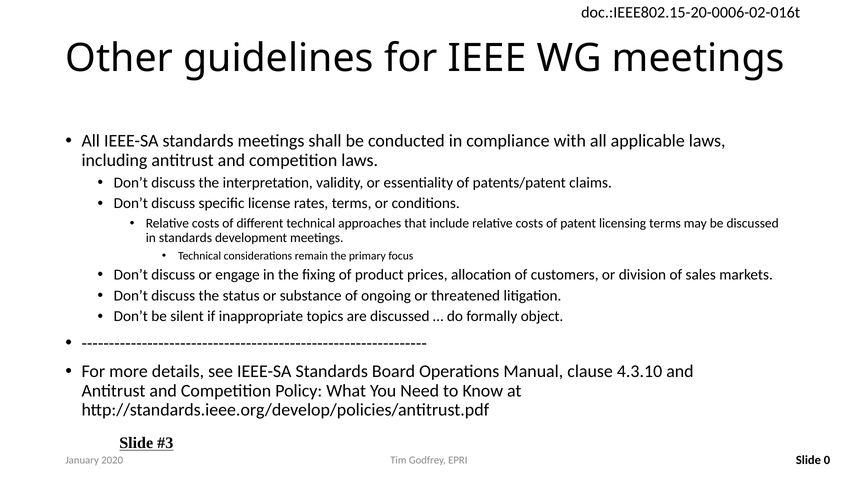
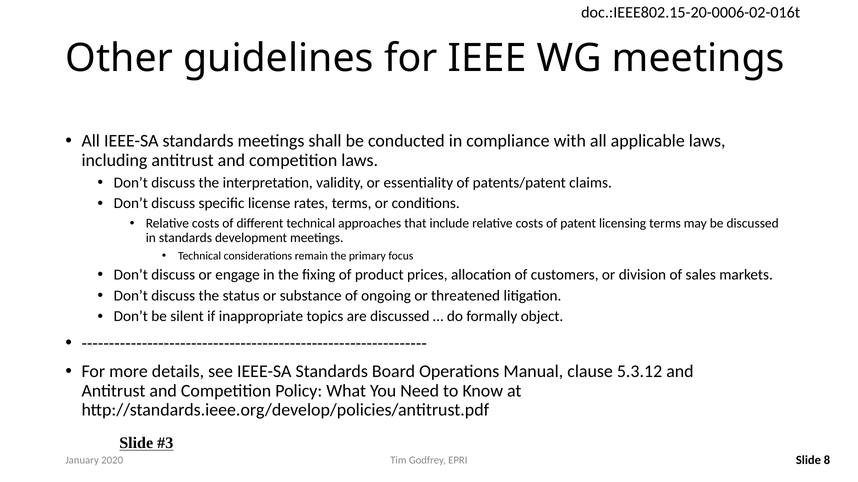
4.3.10: 4.3.10 -> 5.3.12
0: 0 -> 8
